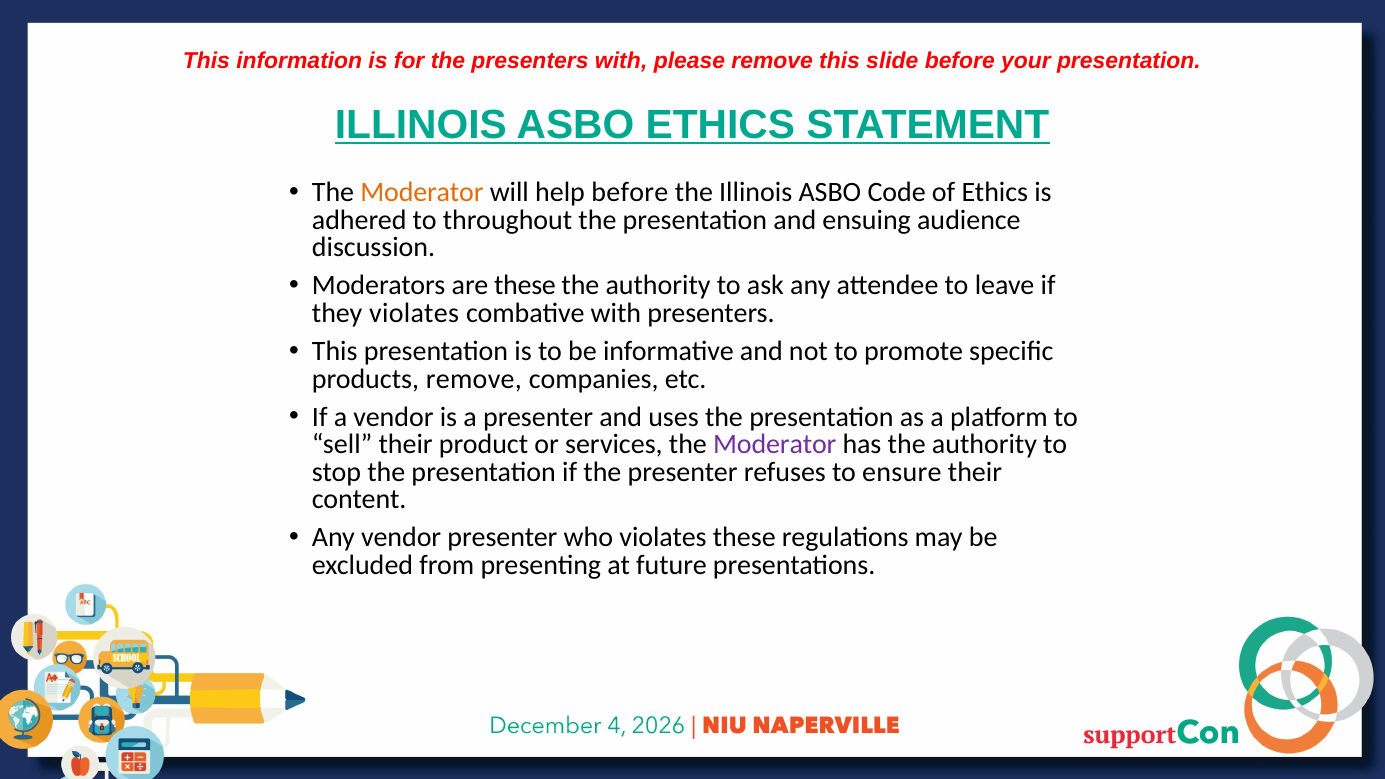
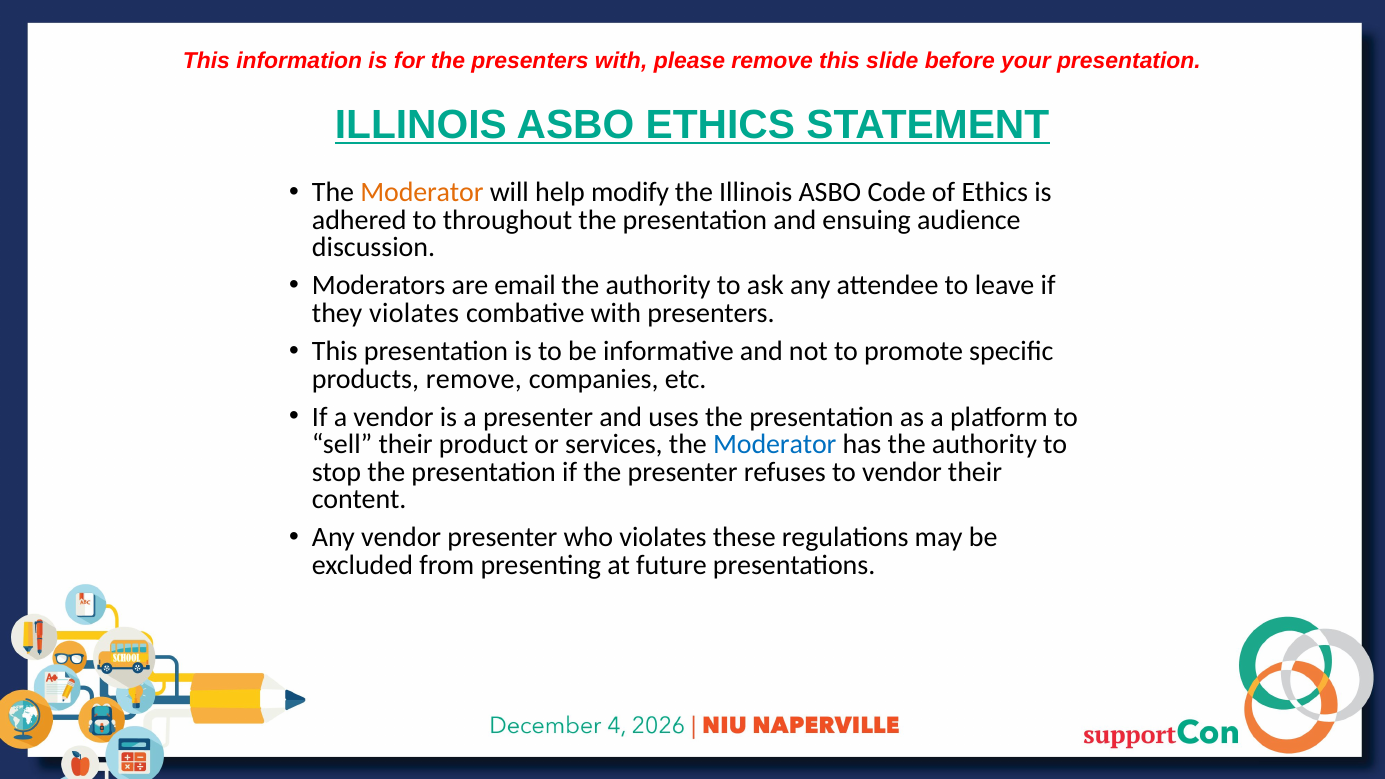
help before: before -> modify
are these: these -> email
Moderator at (775, 445) colour: purple -> blue
to ensure: ensure -> vendor
